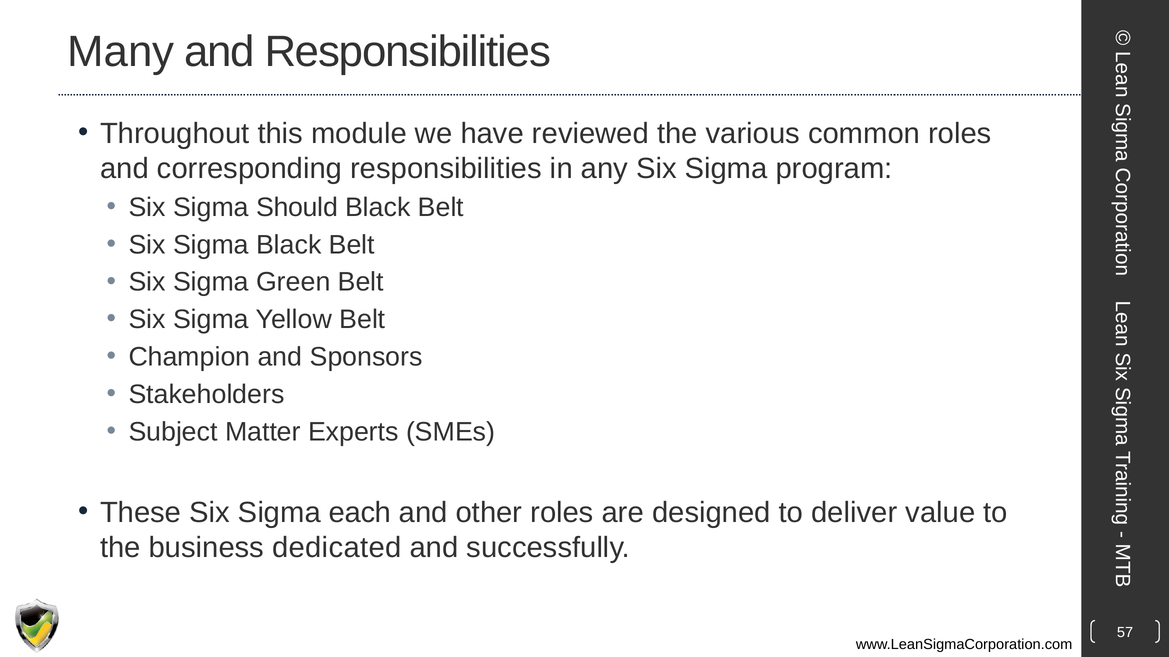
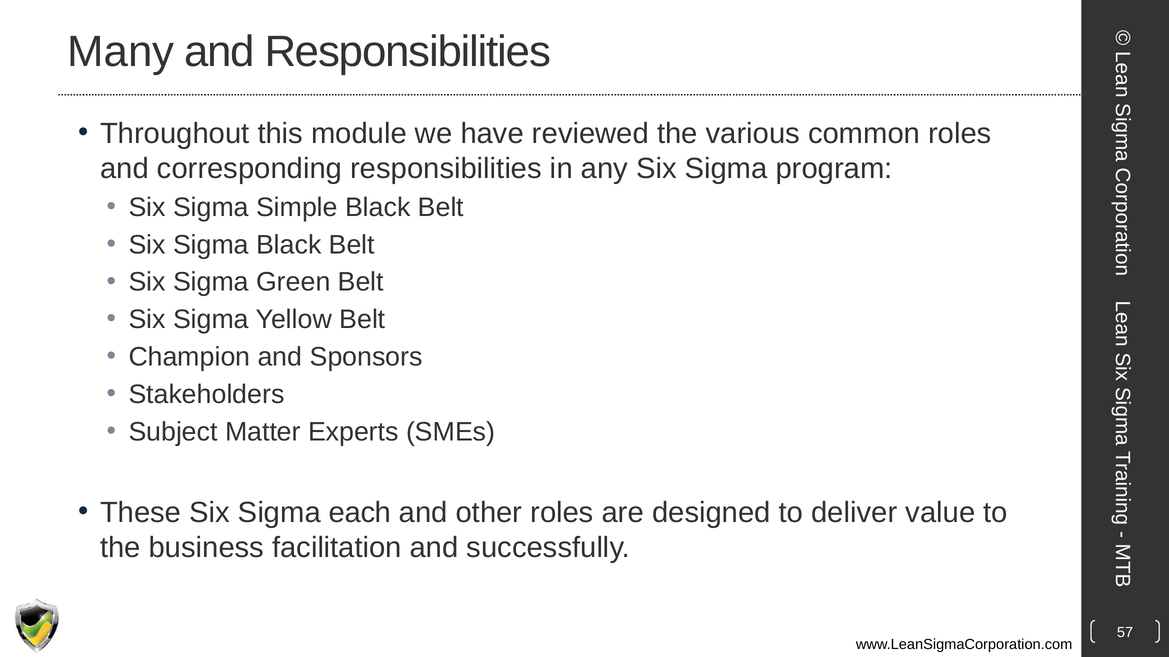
Should: Should -> Simple
dedicated: dedicated -> facilitation
